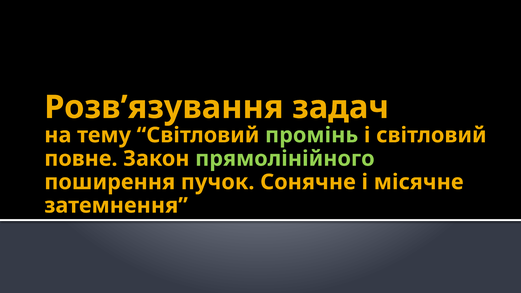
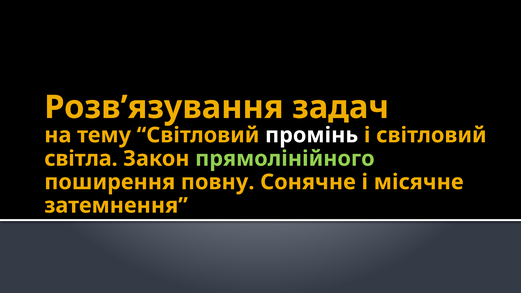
промінь colour: light green -> white
повне: повне -> світла
пучок: пучок -> повну
